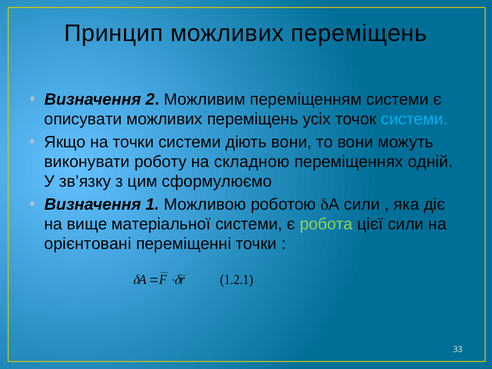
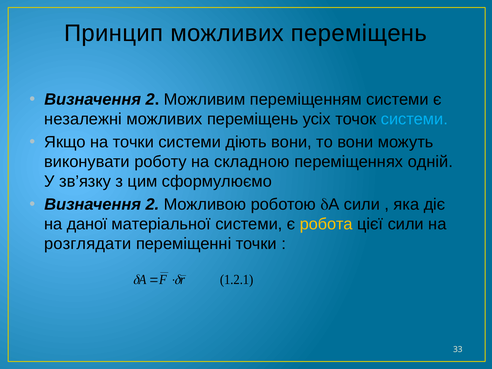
описувати: описувати -> незалежні
1 at (152, 204): 1 -> 2
вище: вище -> даної
робота colour: light green -> yellow
орієнтовані: орієнтовані -> розглядати
